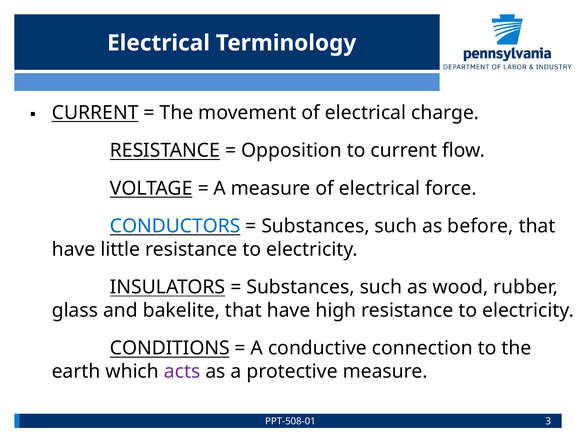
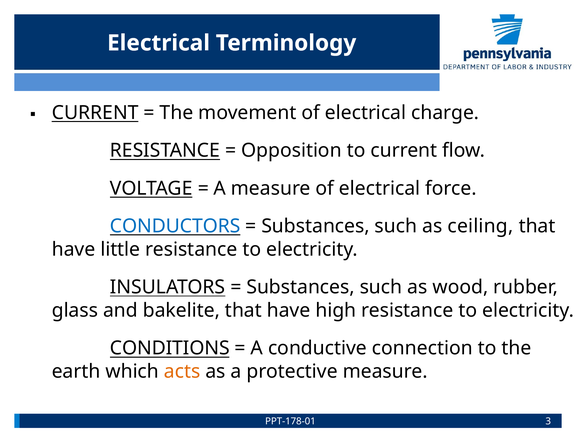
before: before -> ceiling
acts colour: purple -> orange
PPT-508-01: PPT-508-01 -> PPT-178-01
